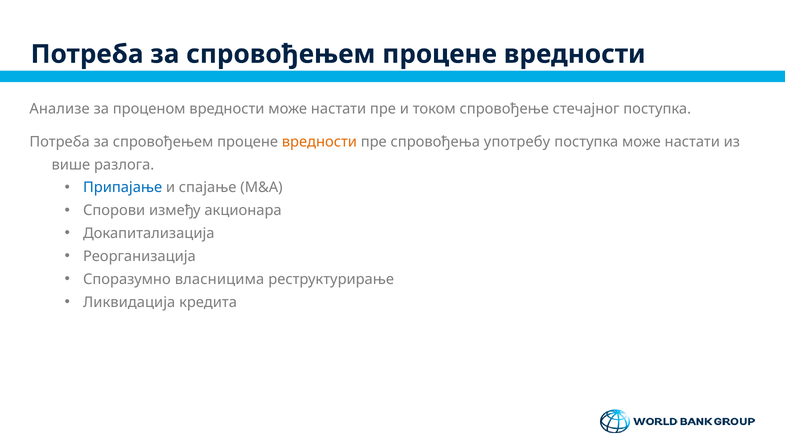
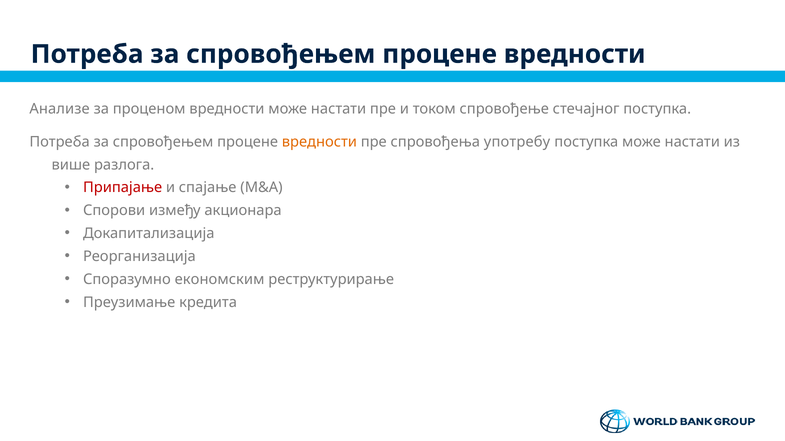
Припајање colour: blue -> red
власницима: власницима -> економским
Ликвидација: Ликвидација -> Преузимање
